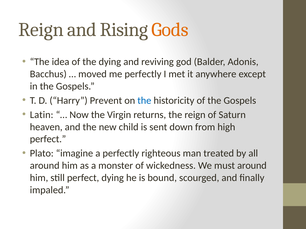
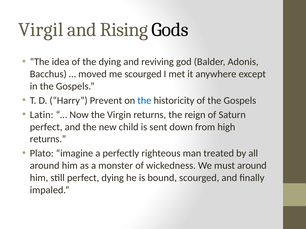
Reign at (41, 30): Reign -> Virgil
Gods colour: orange -> black
me perfectly: perfectly -> scourged
heaven at (46, 127): heaven -> perfect
perfect at (48, 139): perfect -> returns
